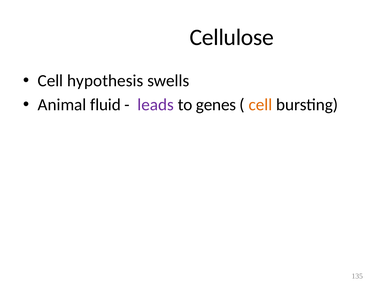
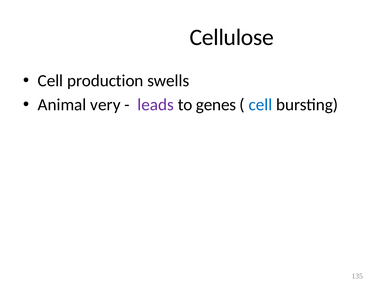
hypothesis: hypothesis -> production
fluid: fluid -> very
cell at (260, 105) colour: orange -> blue
